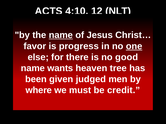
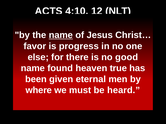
one underline: present -> none
wants: wants -> found
tree: tree -> true
judged: judged -> eternal
credit: credit -> heard
